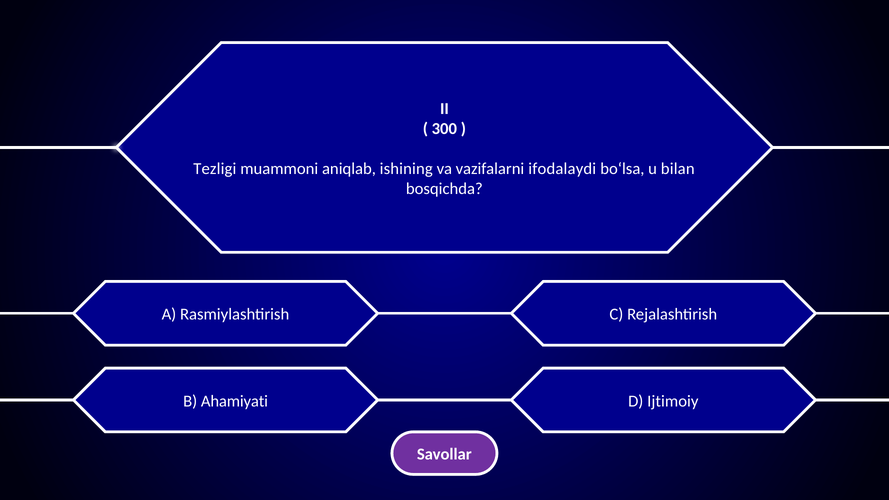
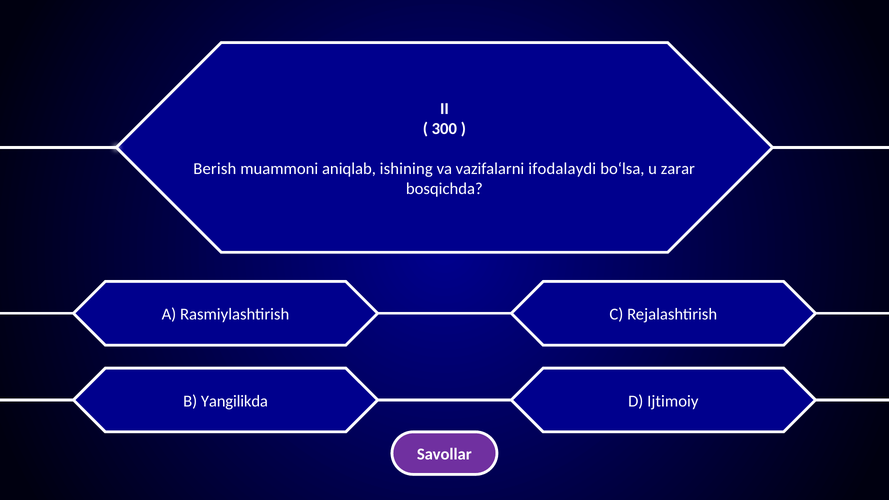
Tezligi: Tezligi -> Berish
bilan: bilan -> zarar
Ahamiyati: Ahamiyati -> Yangilikda
